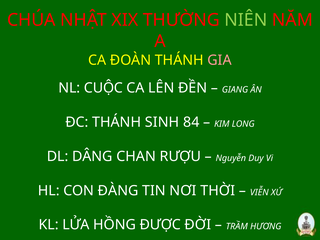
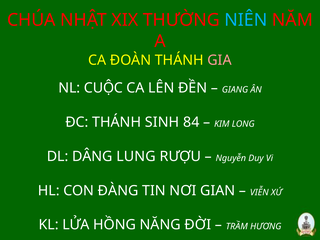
NIÊN colour: light green -> light blue
CHAN: CHAN -> LUNG
THỜI: THỜI -> GIAN
ĐƯỢC: ĐƯỢC -> NĂNG
